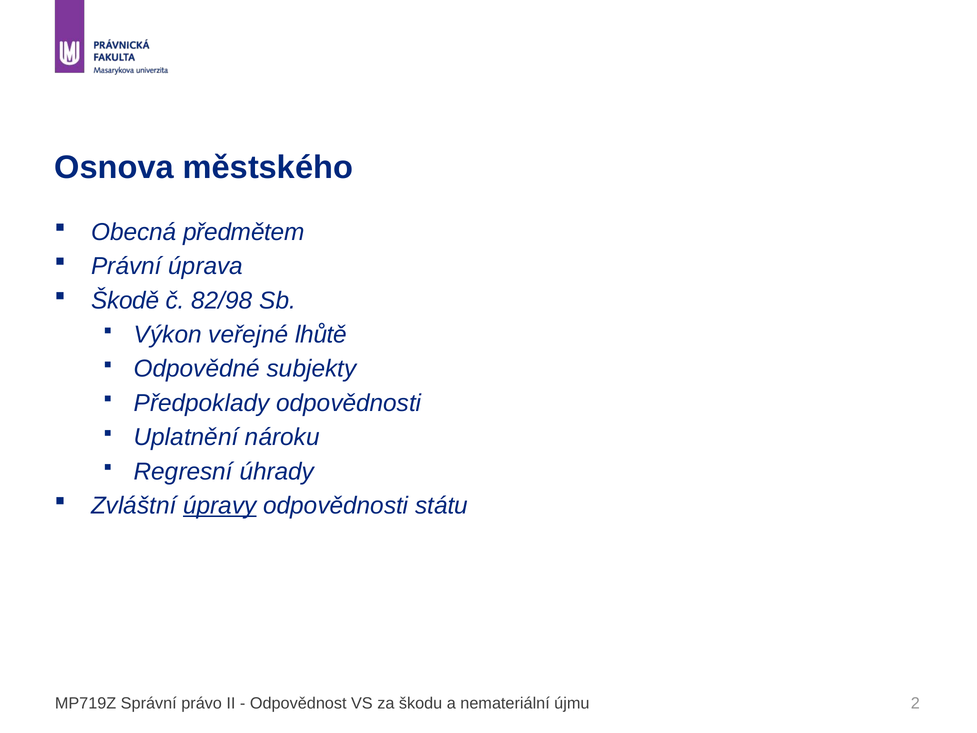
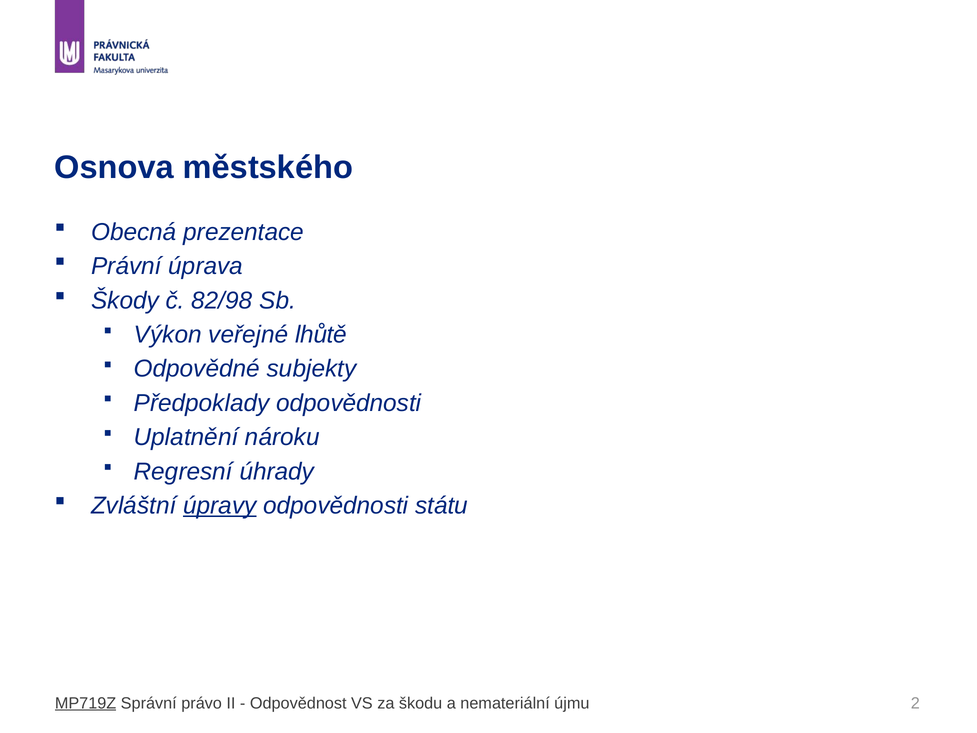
předmětem: předmětem -> prezentace
Škodě: Škodě -> Škody
MP719Z underline: none -> present
